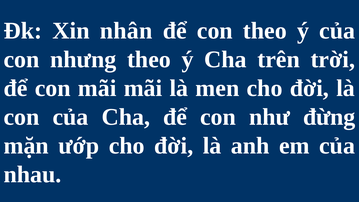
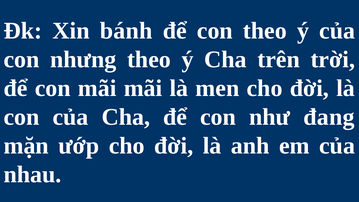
nhân: nhân -> bánh
đừng: đừng -> đang
